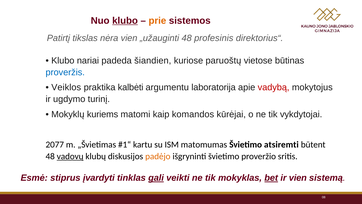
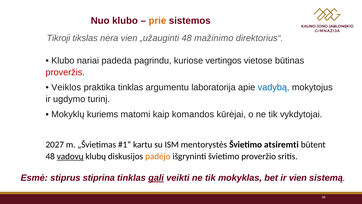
klubo at (125, 21) underline: present -> none
Patirtį: Patirtį -> Tikroji
profesinis: profesinis -> mažinimo
šiandien: šiandien -> pagrindu
paruoštų: paruoštų -> vertingos
proveržis colour: blue -> red
praktika kalbėti: kalbėti -> tinklas
vadybą colour: red -> blue
2077: 2077 -> 2027
matomumas: matomumas -> mentorystės
įvardyti: įvardyti -> stiprina
bet underline: present -> none
